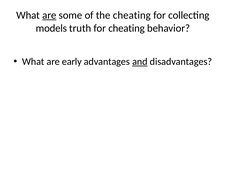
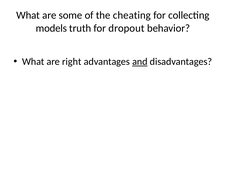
are at (49, 15) underline: present -> none
for cheating: cheating -> dropout
early: early -> right
